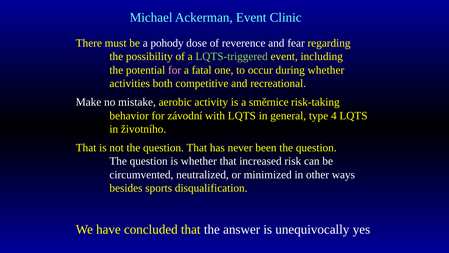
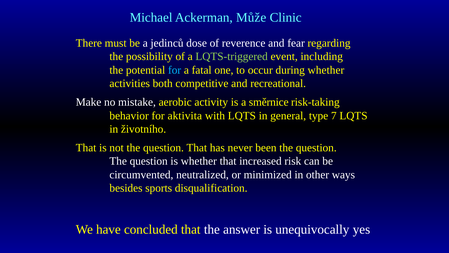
Ackerman Event: Event -> Může
pohody: pohody -> jedinců
for at (175, 70) colour: pink -> light blue
závodní: závodní -> aktivita
4: 4 -> 7
